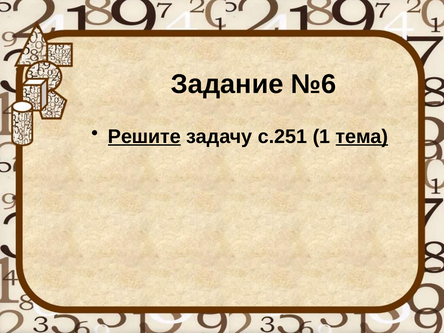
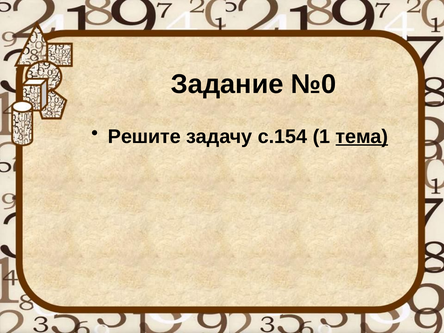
№6: №6 -> №0
Решите underline: present -> none
с.251: с.251 -> с.154
